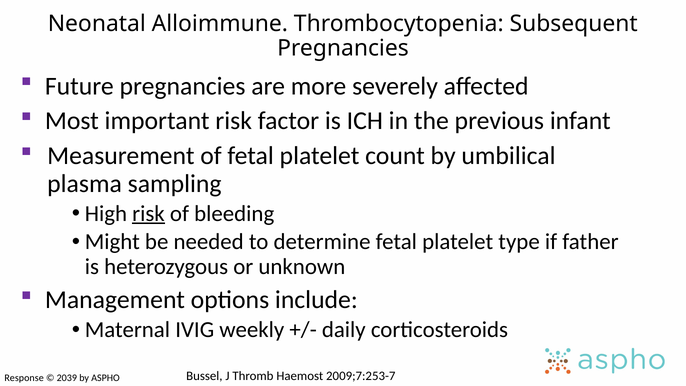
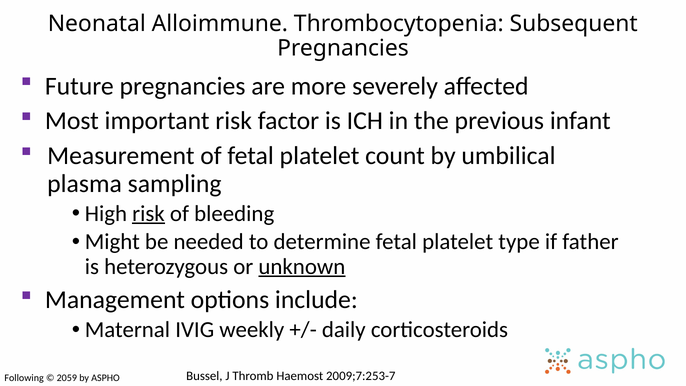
unknown underline: none -> present
Response: Response -> Following
2039: 2039 -> 2059
